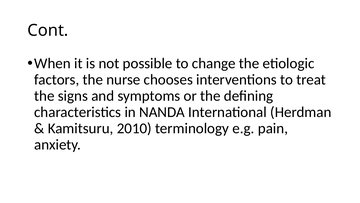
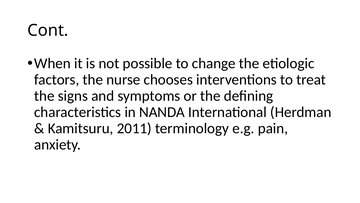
2010: 2010 -> 2011
